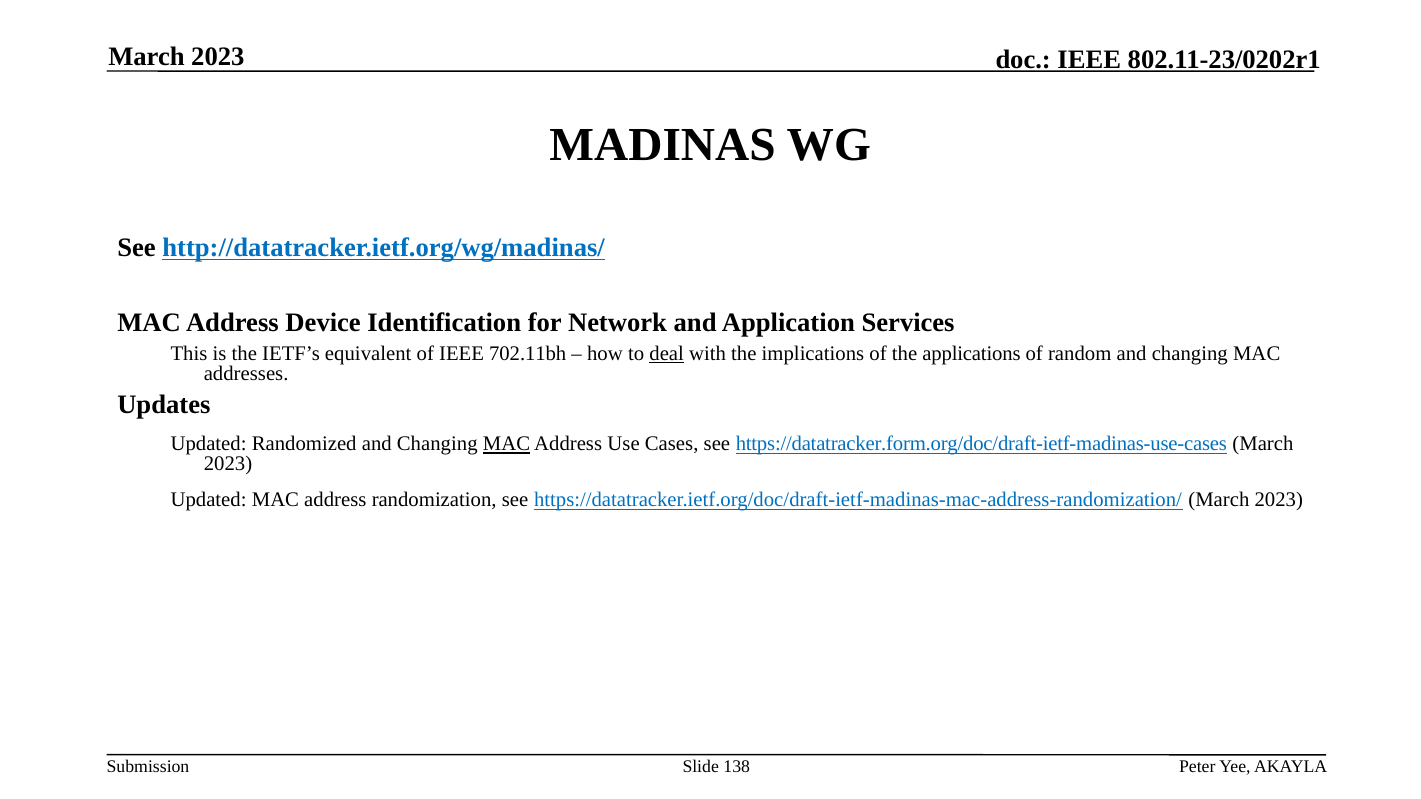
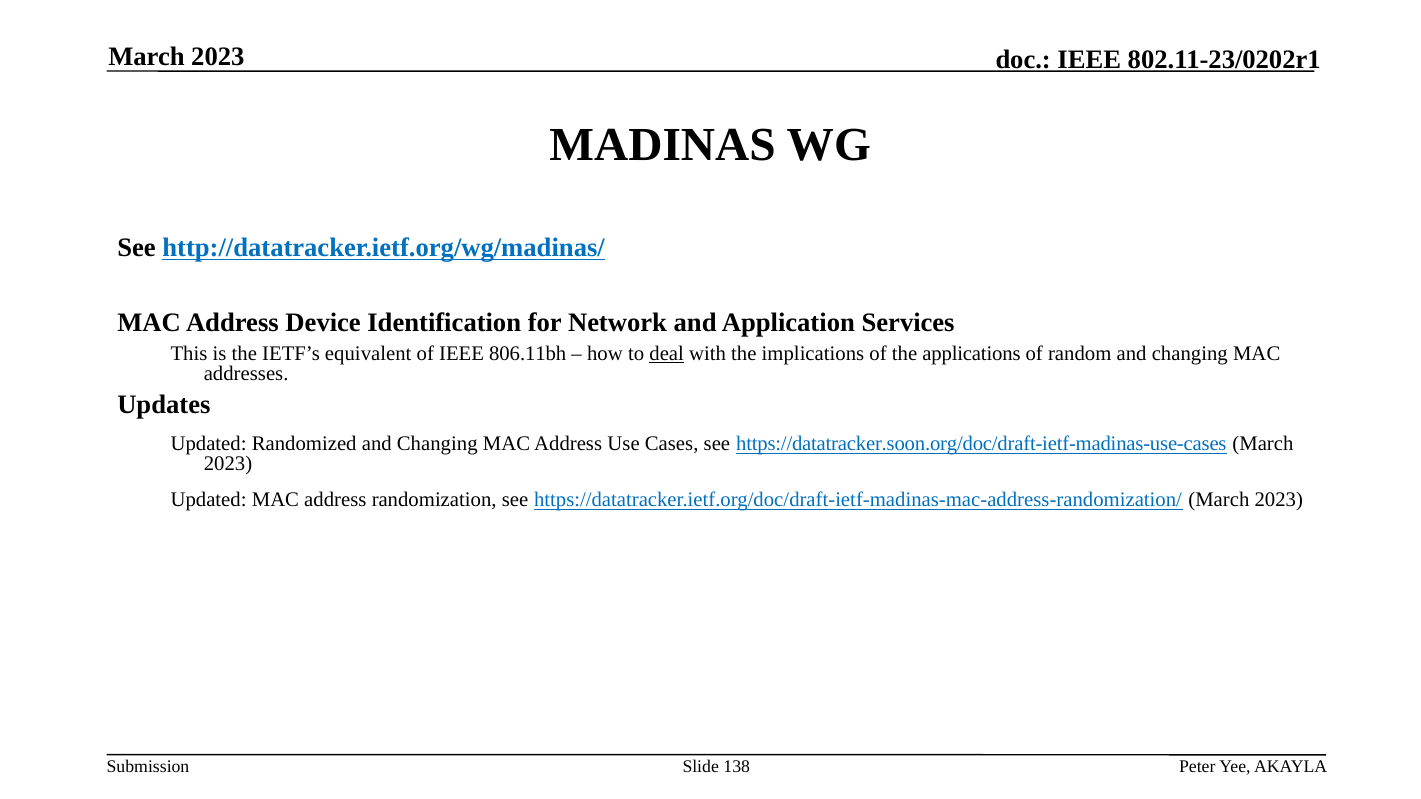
702.11bh: 702.11bh -> 806.11bh
MAC at (507, 444) underline: present -> none
https://datatracker.form.org/doc/draft-ietf-madinas-use-cases: https://datatracker.form.org/doc/draft-ietf-madinas-use-cases -> https://datatracker.soon.org/doc/draft-ietf-madinas-use-cases
